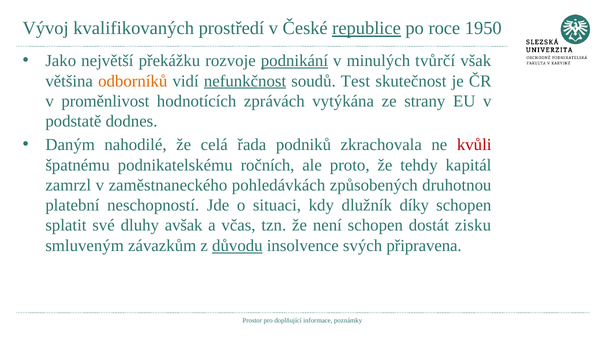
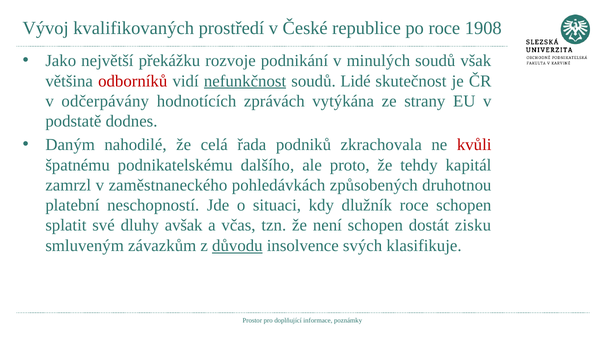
republice underline: present -> none
1950: 1950 -> 1908
podnikání underline: present -> none
minulých tvůrčí: tvůrčí -> soudů
odborníků colour: orange -> red
Test: Test -> Lidé
proměnlivost: proměnlivost -> odčerpávány
ročních: ročních -> dalšího
dlužník díky: díky -> roce
připravena: připravena -> klasifikuje
